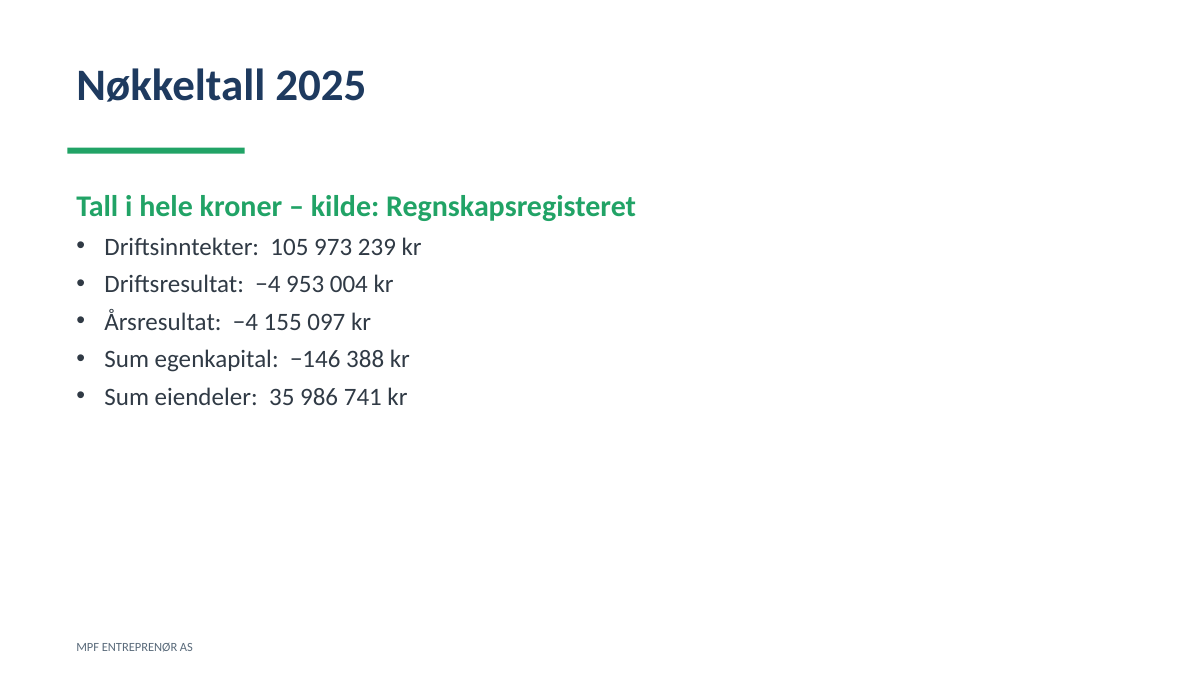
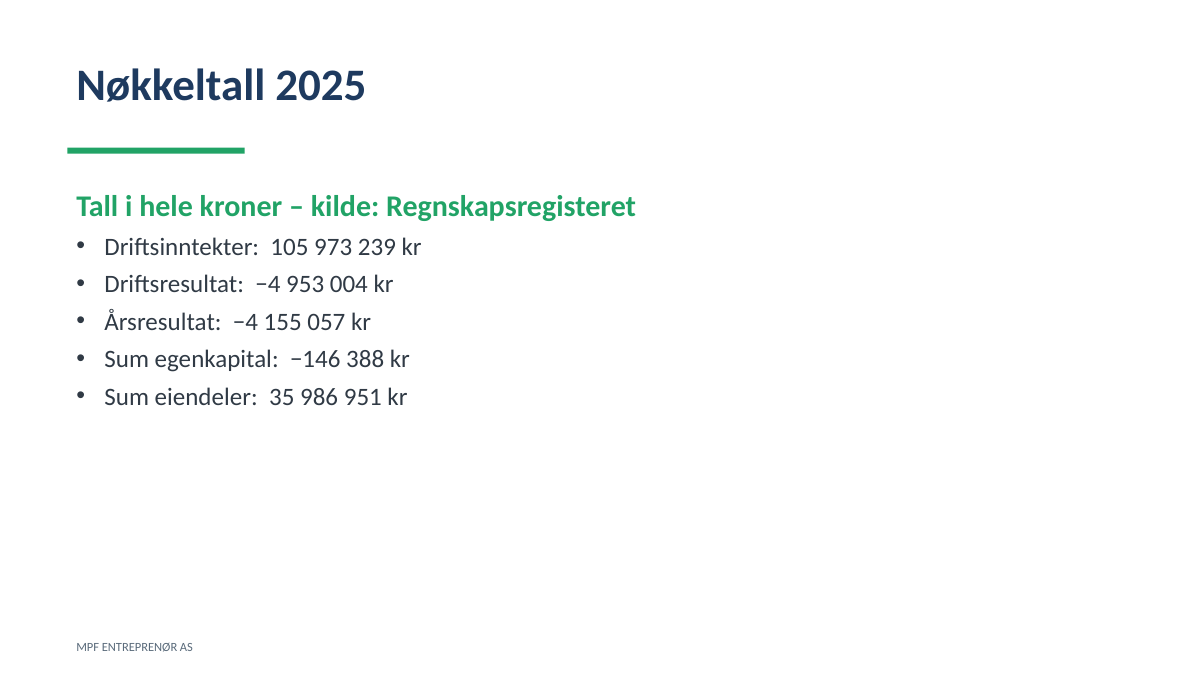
097: 097 -> 057
741: 741 -> 951
